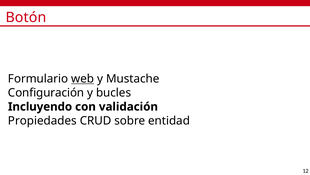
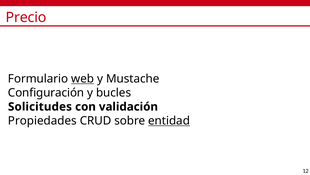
Botón: Botón -> Precio
Incluyendo: Incluyendo -> Solicitudes
entidad underline: none -> present
